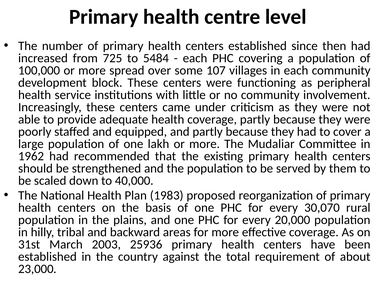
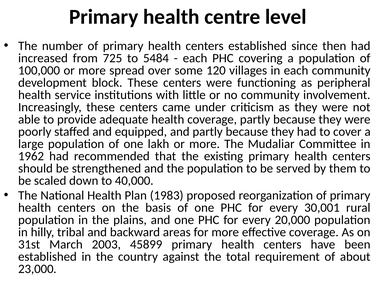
107: 107 -> 120
30,070: 30,070 -> 30,001
25936: 25936 -> 45899
